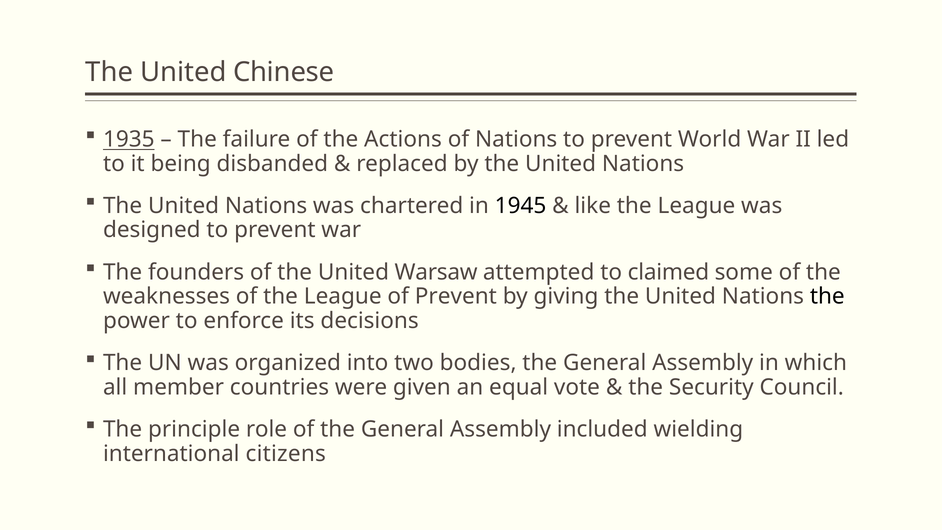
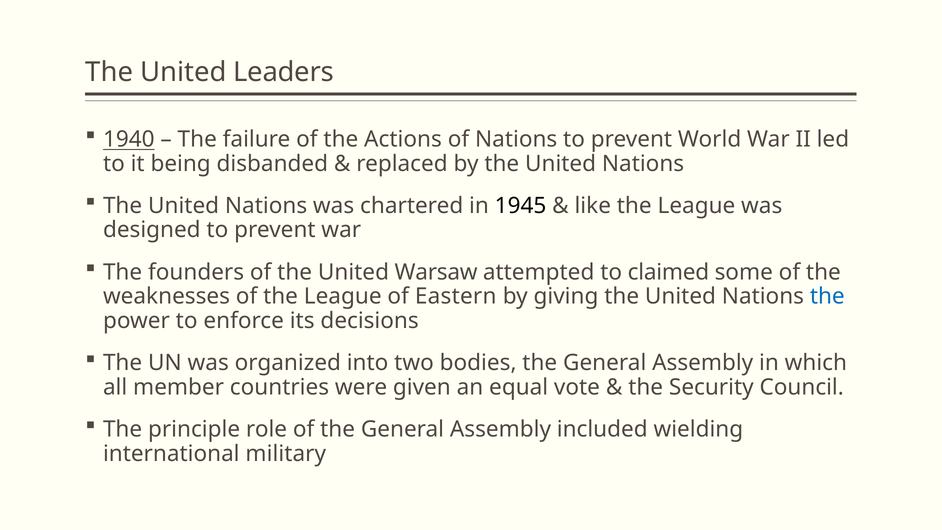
Chinese: Chinese -> Leaders
1935: 1935 -> 1940
of Prevent: Prevent -> Eastern
the at (827, 296) colour: black -> blue
citizens: citizens -> military
